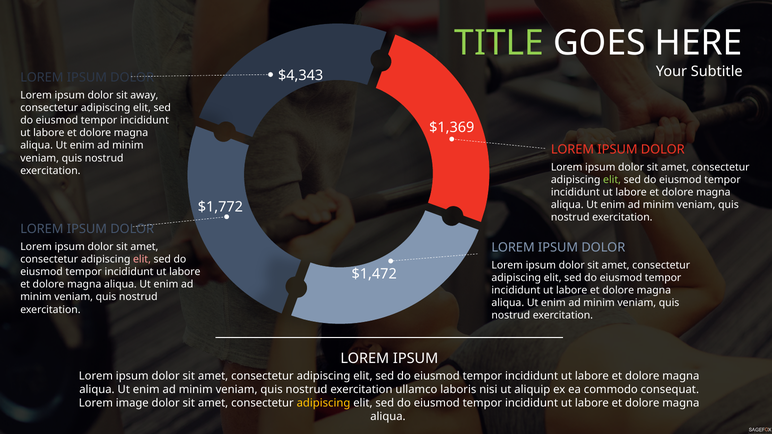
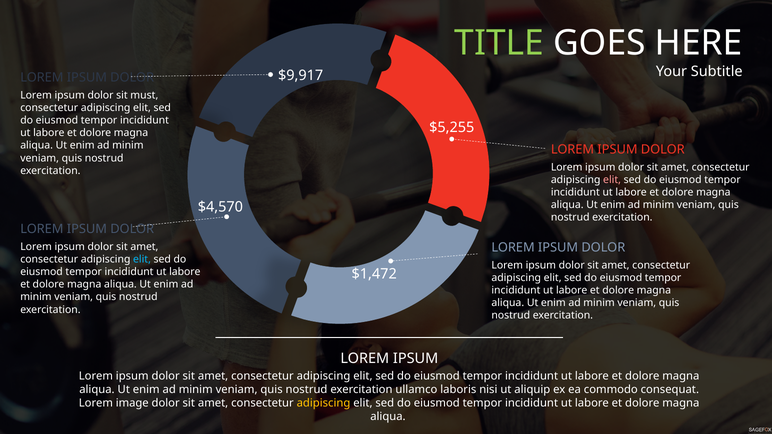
$4,343: $4,343 -> $9,917
away: away -> must
$1,369: $1,369 -> $5,255
elit at (612, 180) colour: light green -> pink
$1,772: $1,772 -> $4,570
elit at (142, 260) colour: pink -> light blue
